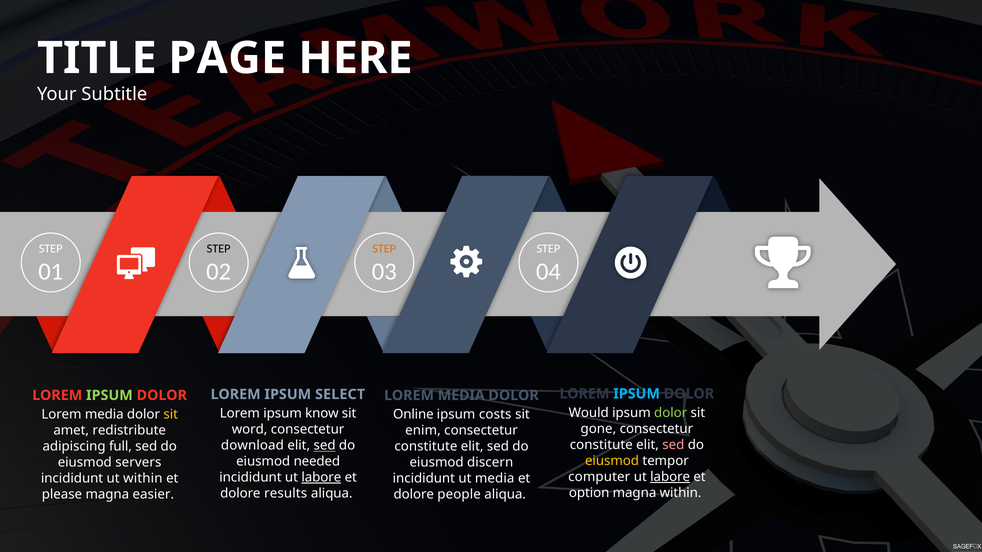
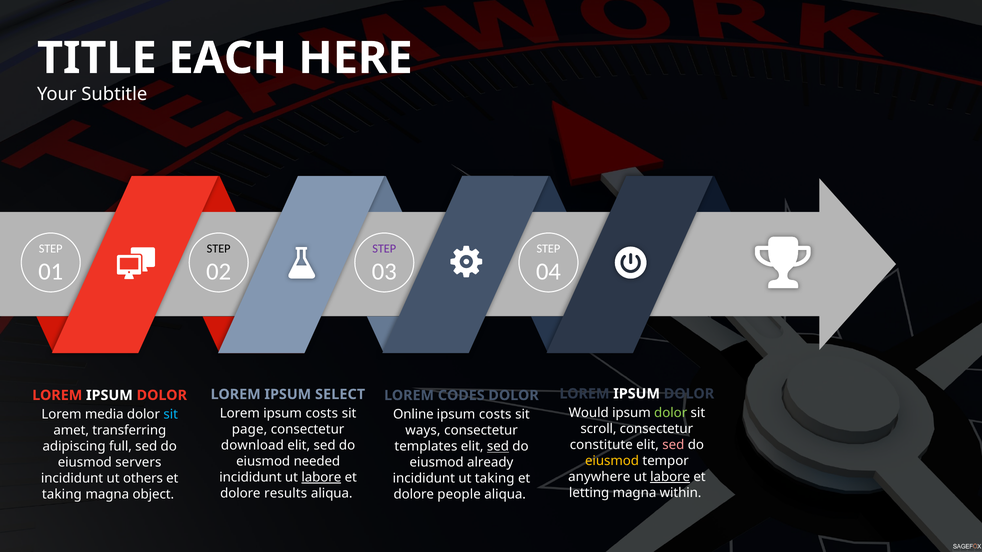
PAGE: PAGE -> EACH
STEP at (384, 249) colour: orange -> purple
IPSUM at (637, 394) colour: light blue -> white
IPSUM at (109, 396) colour: light green -> white
MEDIA at (461, 396): MEDIA -> CODES
Lorem ipsum know: know -> costs
sit at (171, 415) colour: yellow -> light blue
gone: gone -> scroll
word: word -> page
redistribute: redistribute -> transferring
enim: enim -> ways
sed at (325, 446) underline: present -> none
constitute at (426, 447): constitute -> templates
sed at (498, 447) underline: none -> present
discern: discern -> already
computer: computer -> anywhere
ut within: within -> others
ut media: media -> taking
option: option -> letting
please at (62, 495): please -> taking
easier: easier -> object
